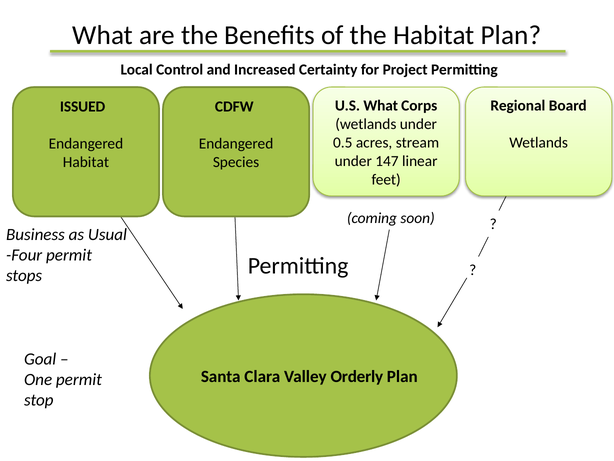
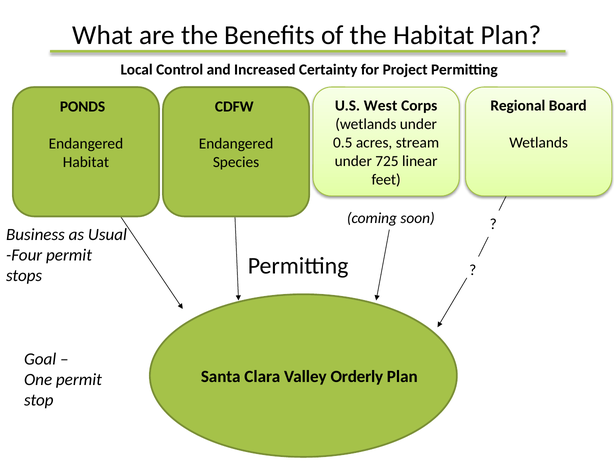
U.S What: What -> West
ISSUED: ISSUED -> PONDS
147: 147 -> 725
